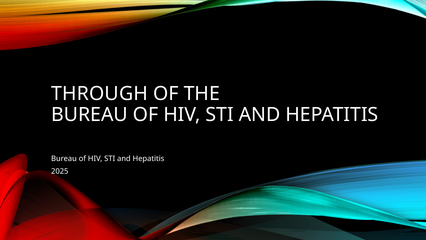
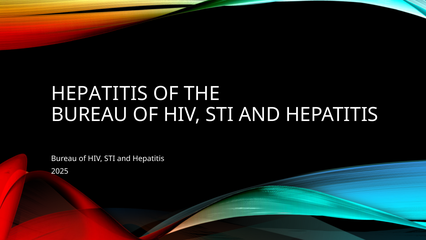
THROUGH at (100, 93): THROUGH -> HEPATITIS
